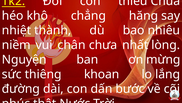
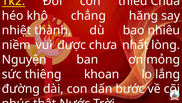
chân: chân -> được
mừng: mừng -> mỏng
